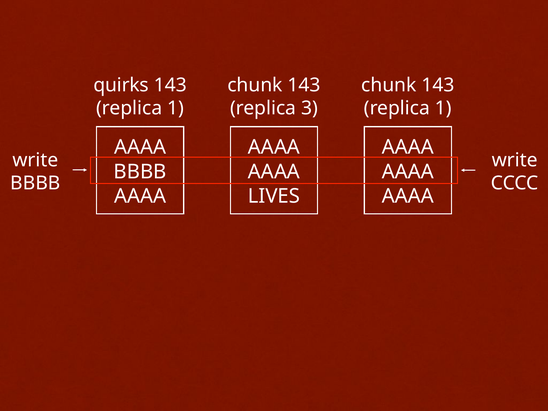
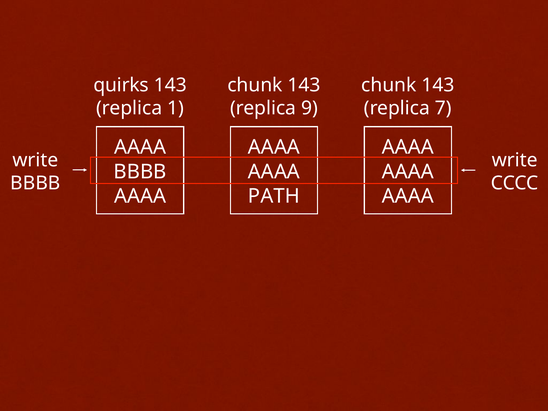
3: 3 -> 9
1 at (443, 108): 1 -> 7
LIVES: LIVES -> PATH
